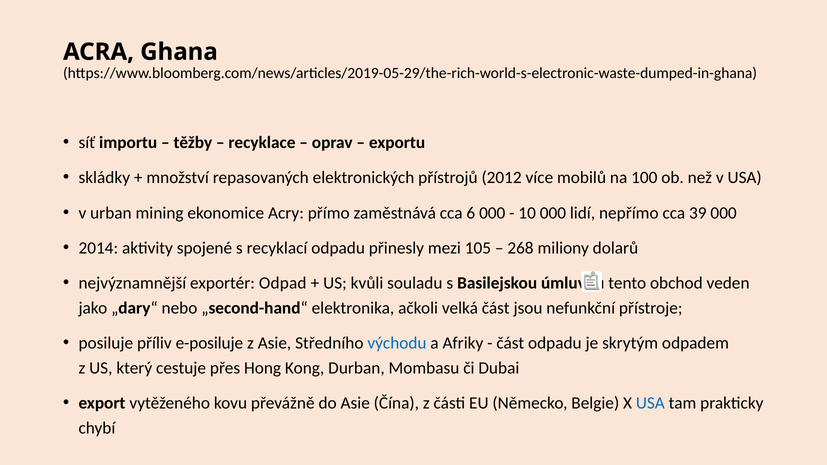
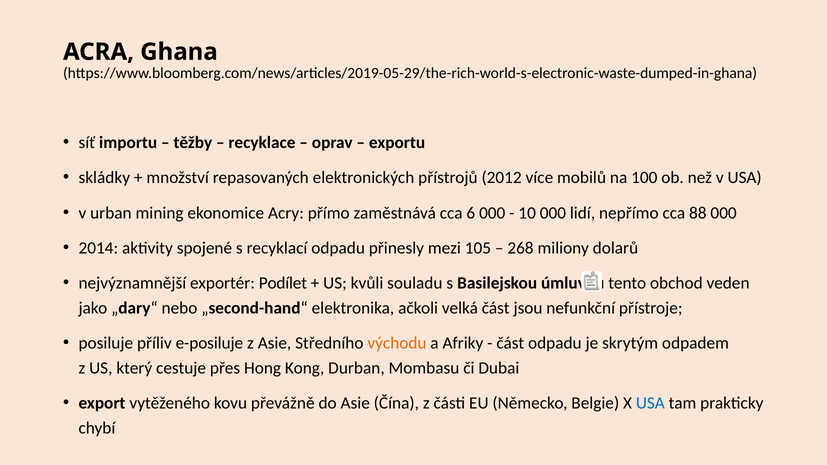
39: 39 -> 88
Odpad: Odpad -> Podílet
východu colour: blue -> orange
